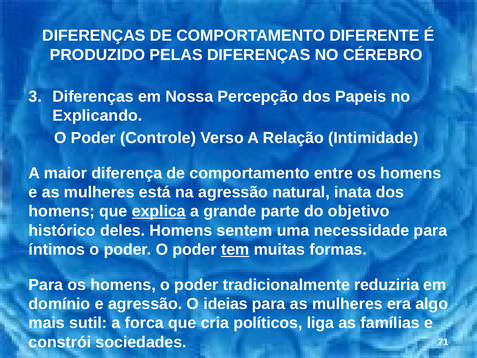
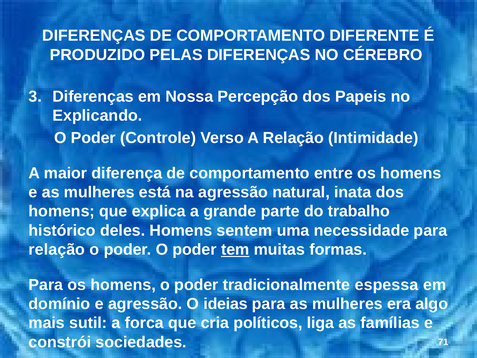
explica underline: present -> none
objetivo: objetivo -> trabalho
íntimos at (57, 249): íntimos -> relação
reduziria: reduziria -> espessa
